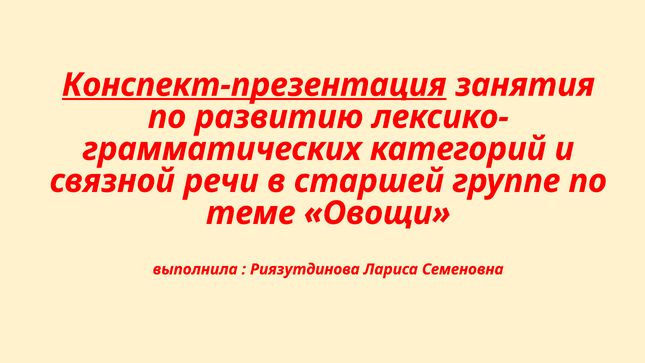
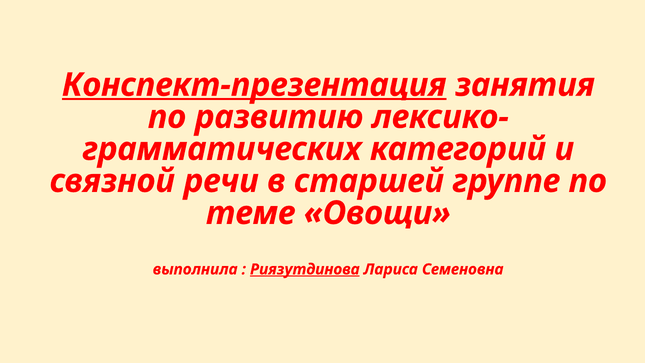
Риязутдинова underline: none -> present
